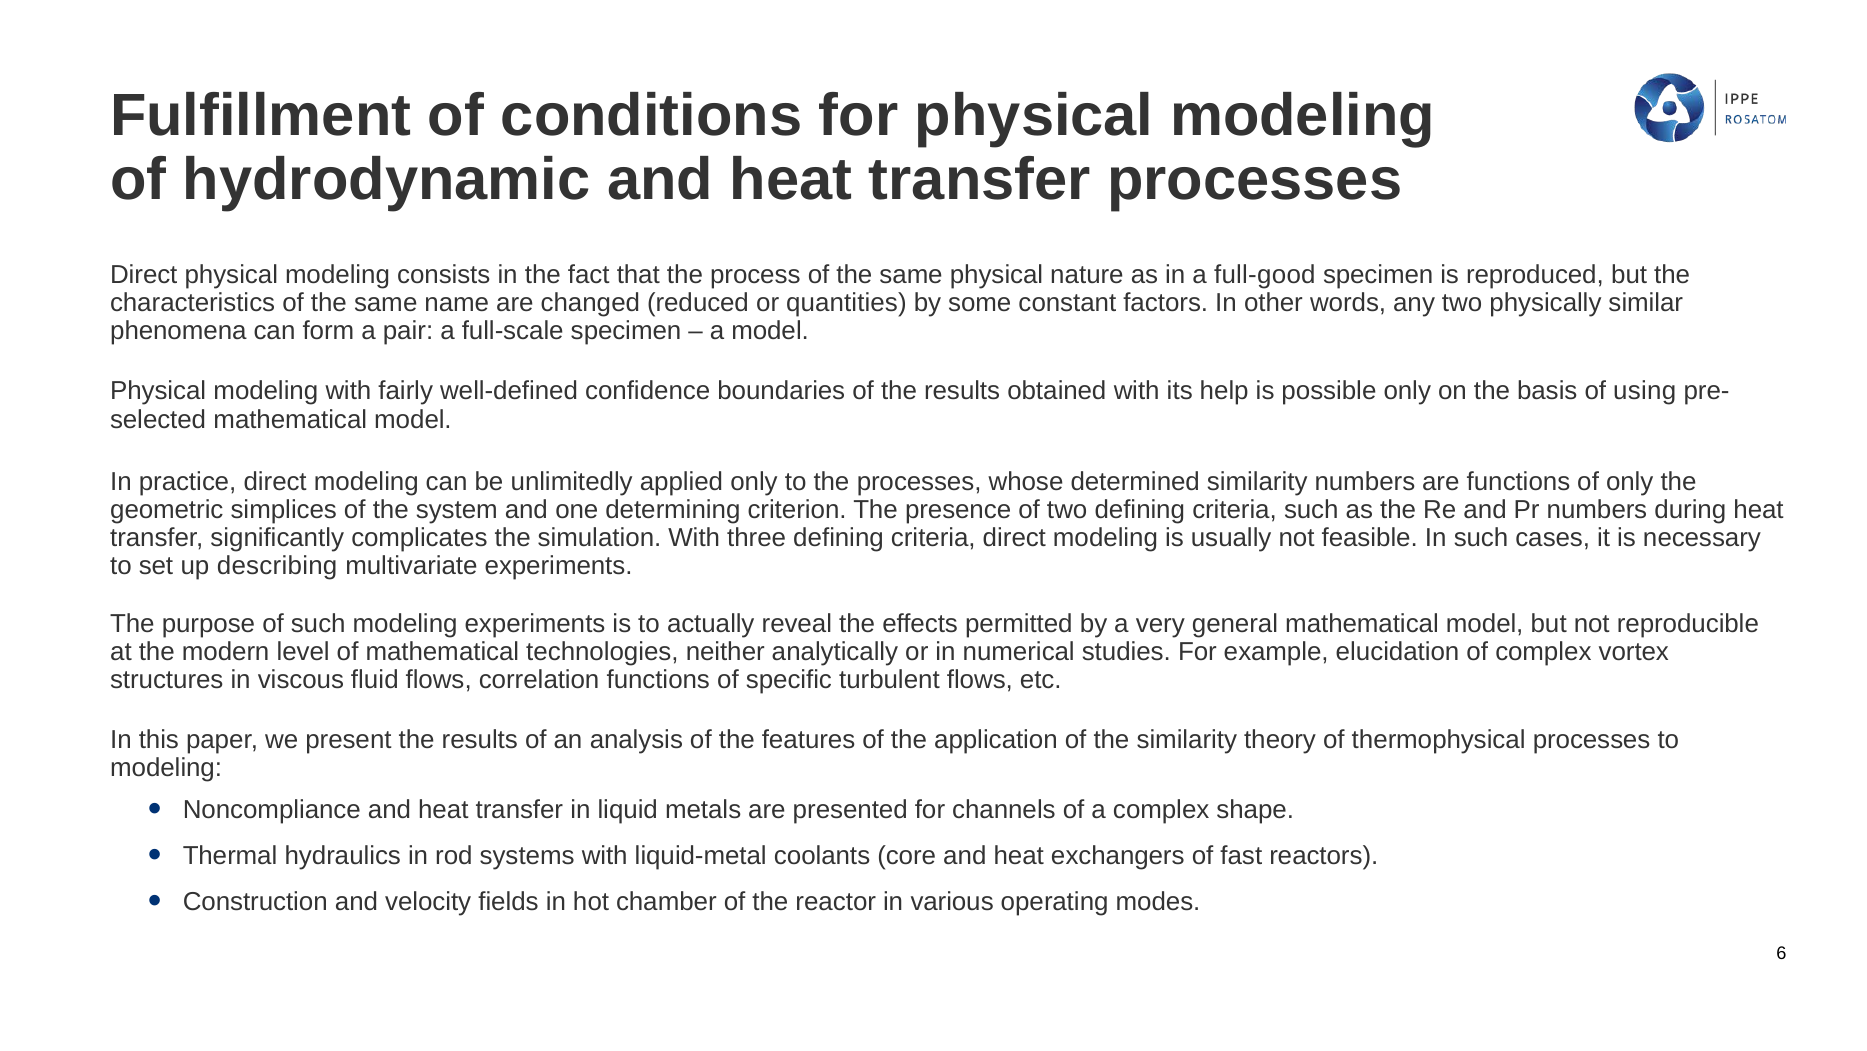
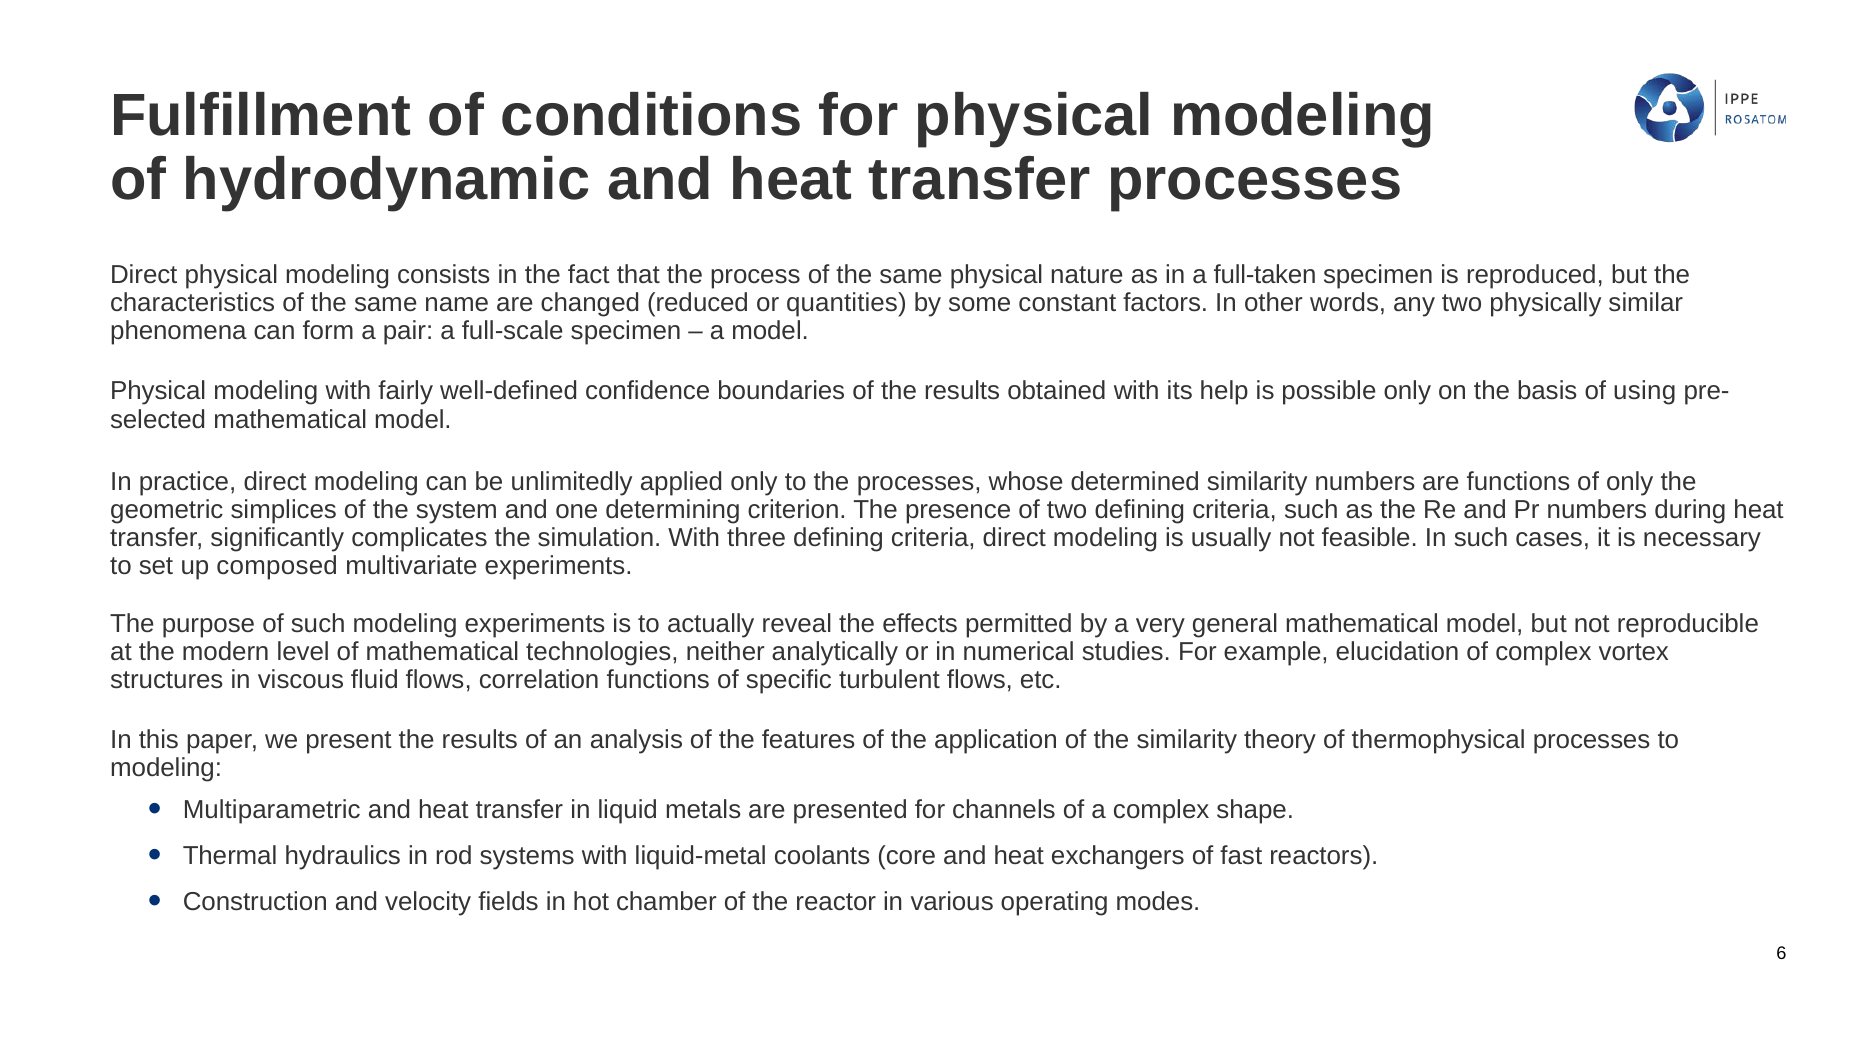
full-good: full-good -> full-taken
describing: describing -> composed
Noncompliance: Noncompliance -> Multiparametric
